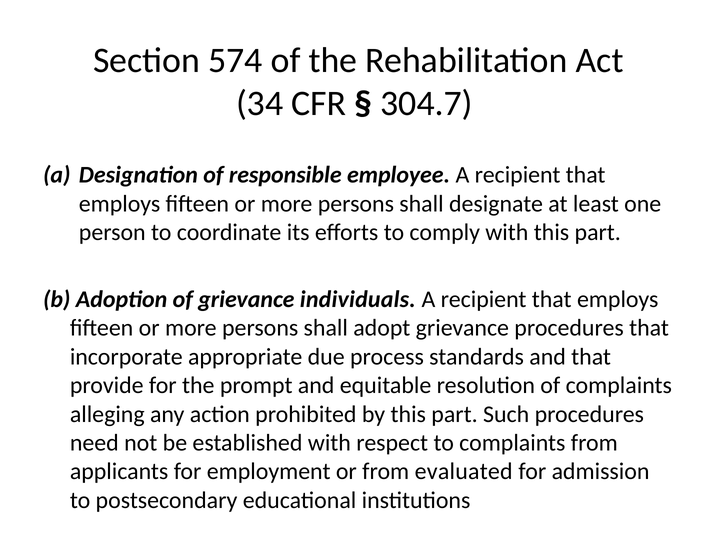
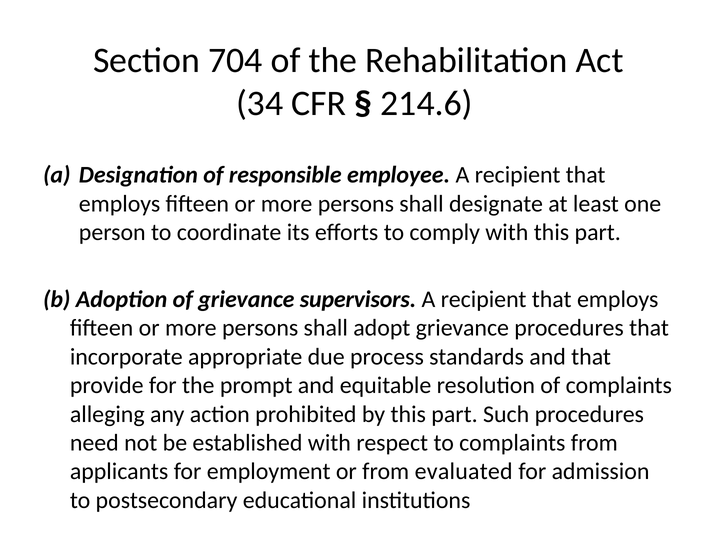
574: 574 -> 704
304.7: 304.7 -> 214.6
individuals: individuals -> supervisors
